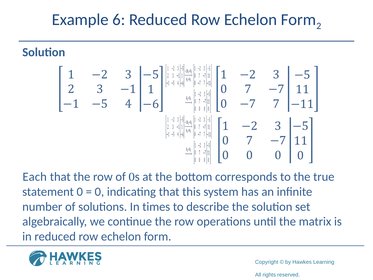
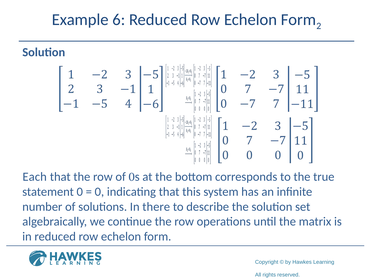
times: times -> there
